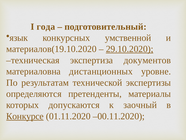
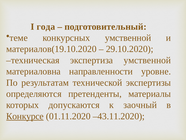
язык: язык -> теме
29.10.2020 underline: present -> none
экспертиза документов: документов -> умственной
дистанционных: дистанционных -> направленности
–00.11.2020: –00.11.2020 -> –43.11.2020
